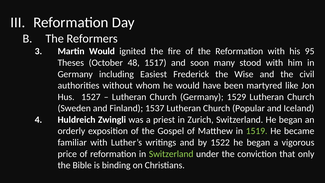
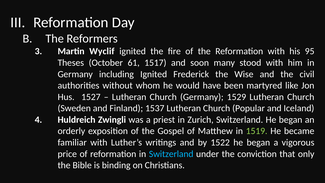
Martin Would: Would -> Wyclif
48: 48 -> 61
including Easiest: Easiest -> Ignited
Switzerland at (171, 154) colour: light green -> light blue
